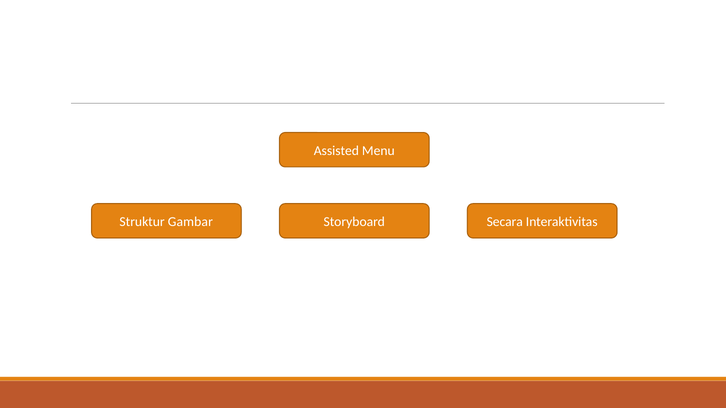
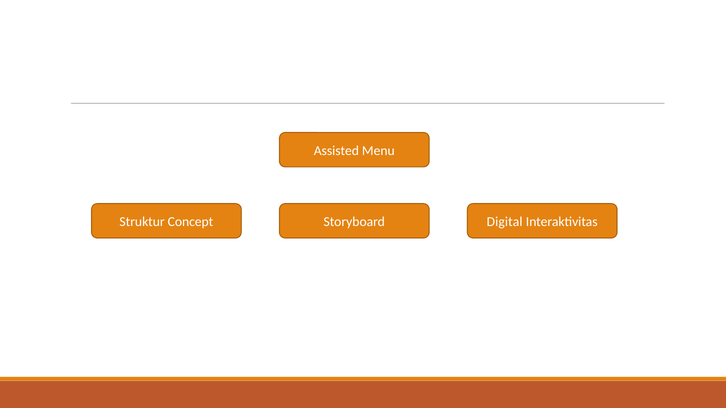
Gambar: Gambar -> Concept
Secara: Secara -> Digital
